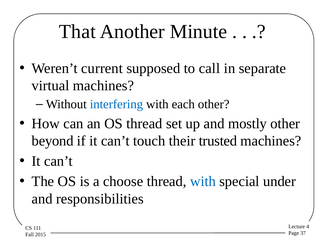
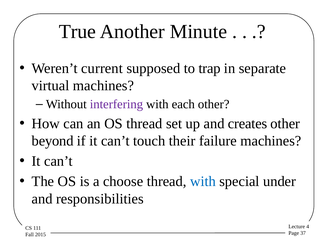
That: That -> True
call: call -> trap
interfering colour: blue -> purple
mostly: mostly -> creates
trusted: trusted -> failure
